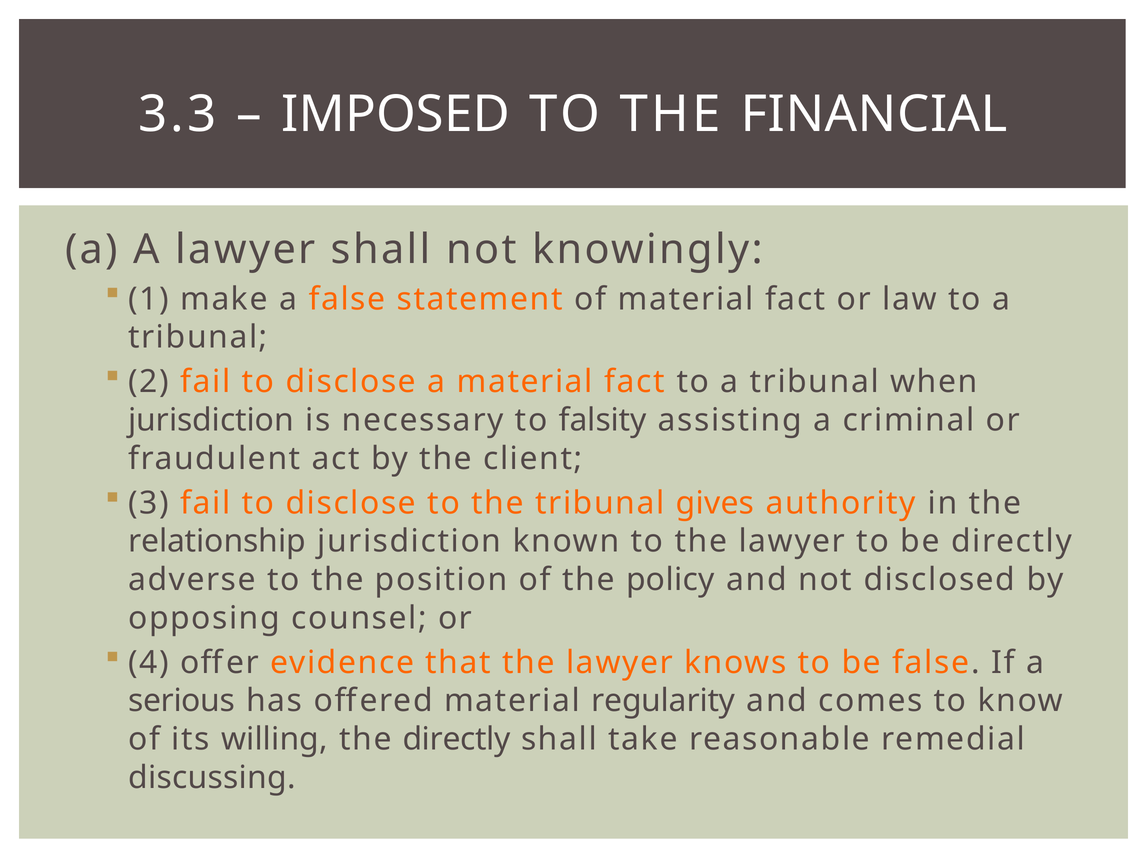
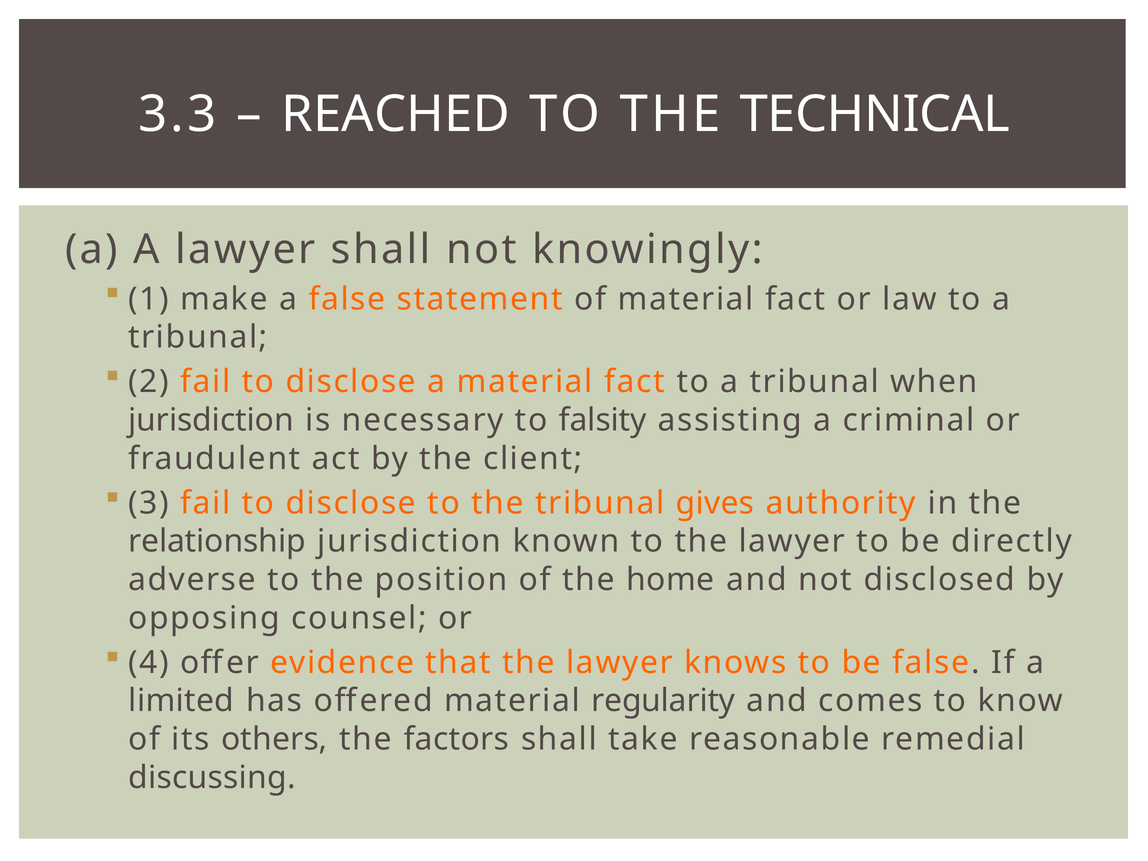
IMPOSED: IMPOSED -> REACHED
FINANCIAL: FINANCIAL -> TECHNICAL
policy: policy -> home
serious: serious -> limited
willing: willing -> others
the directly: directly -> factors
